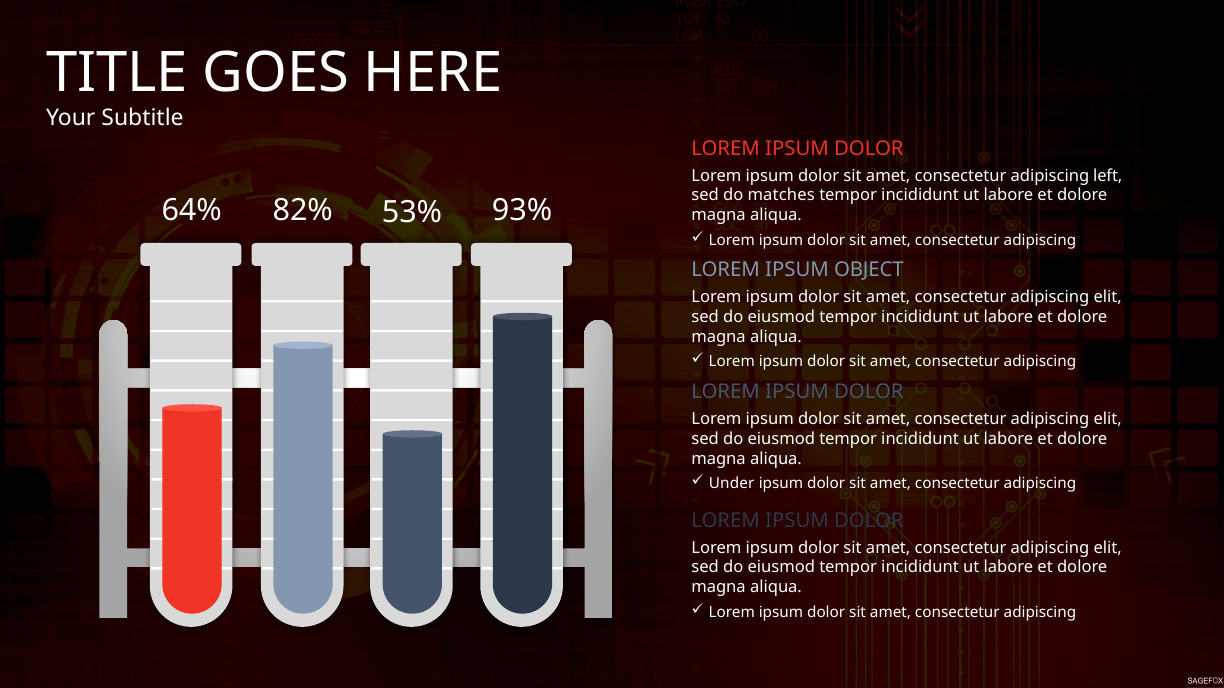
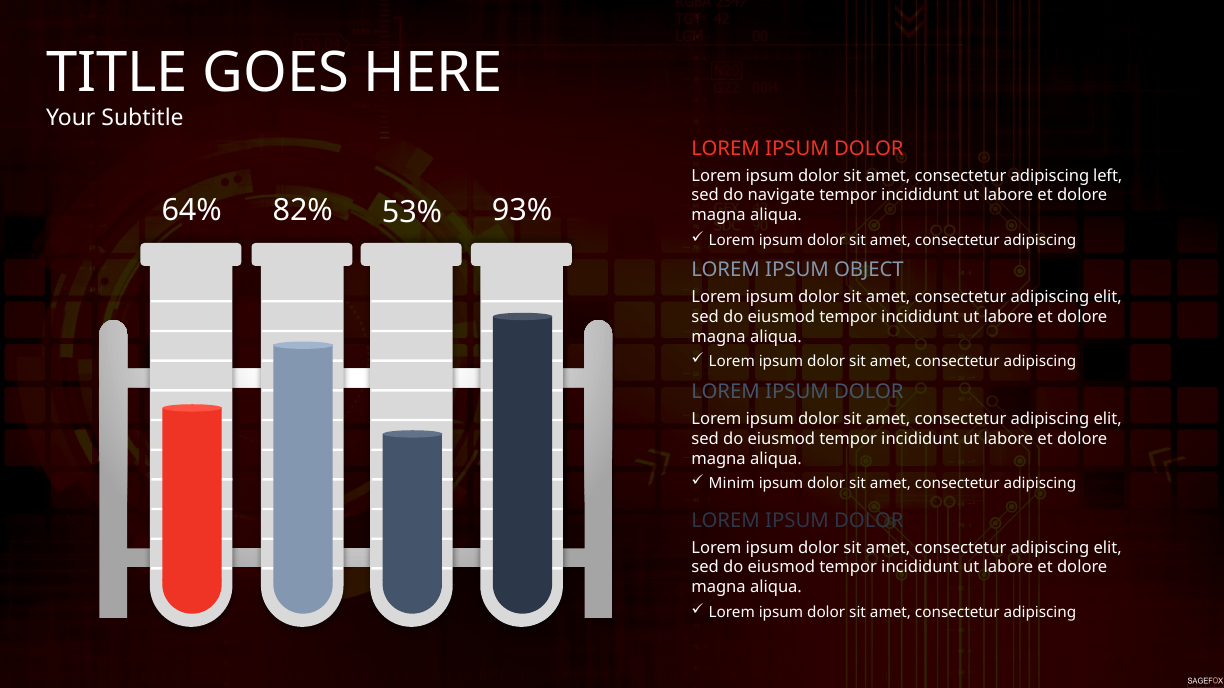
matches: matches -> navigate
Under: Under -> Minim
